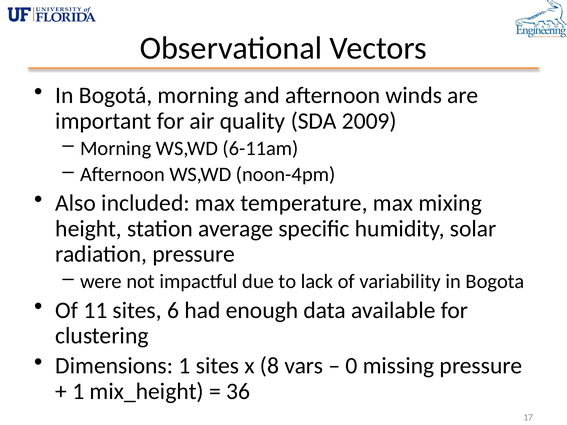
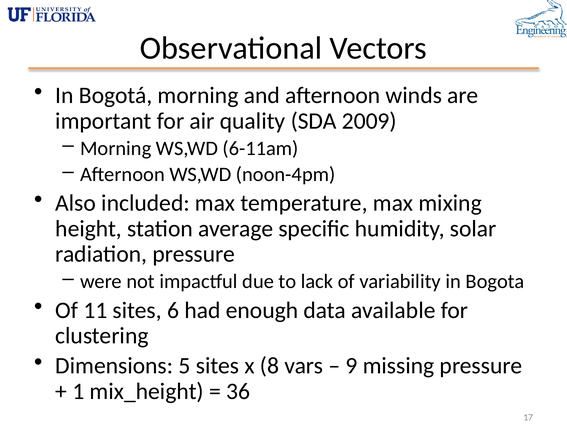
Dimensions 1: 1 -> 5
0: 0 -> 9
